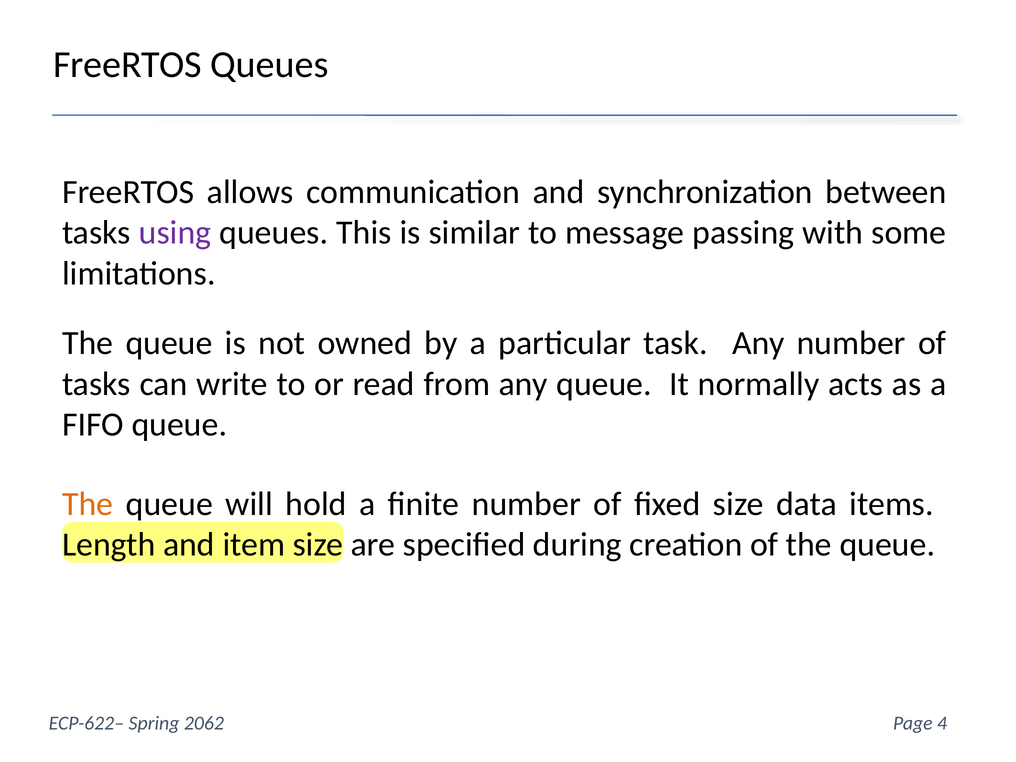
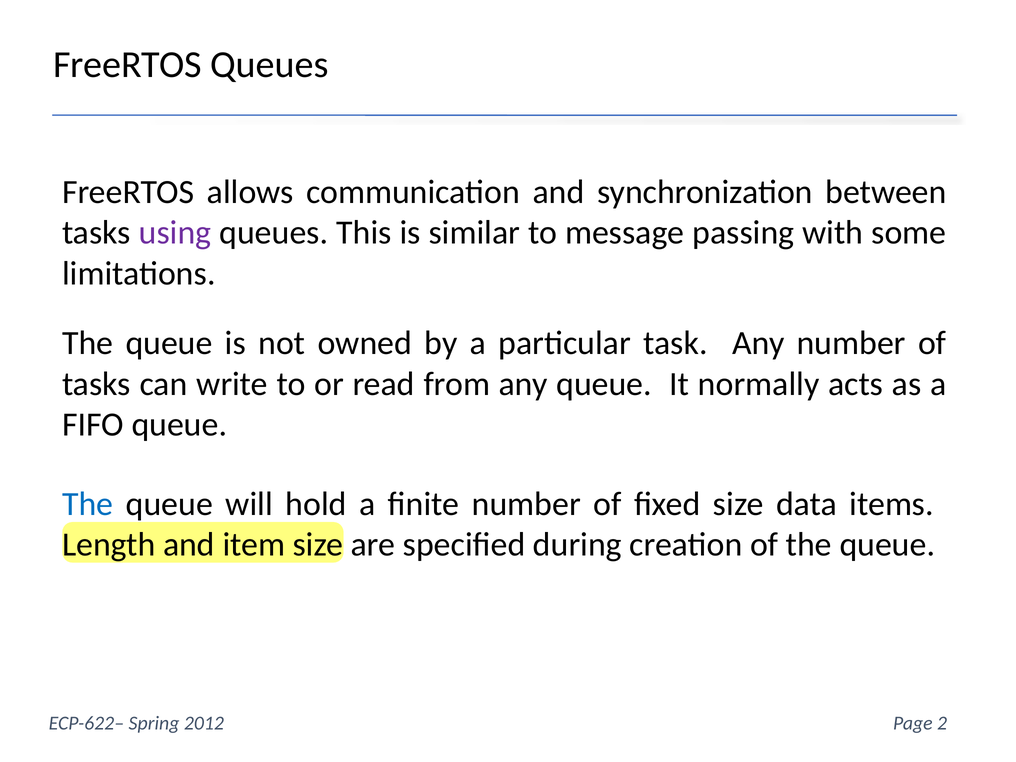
The at (88, 504) colour: orange -> blue
2062: 2062 -> 2012
4: 4 -> 2
